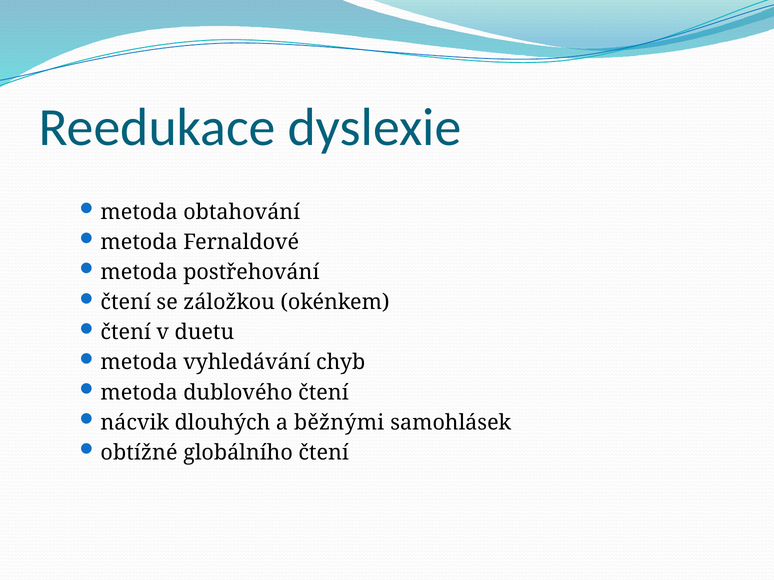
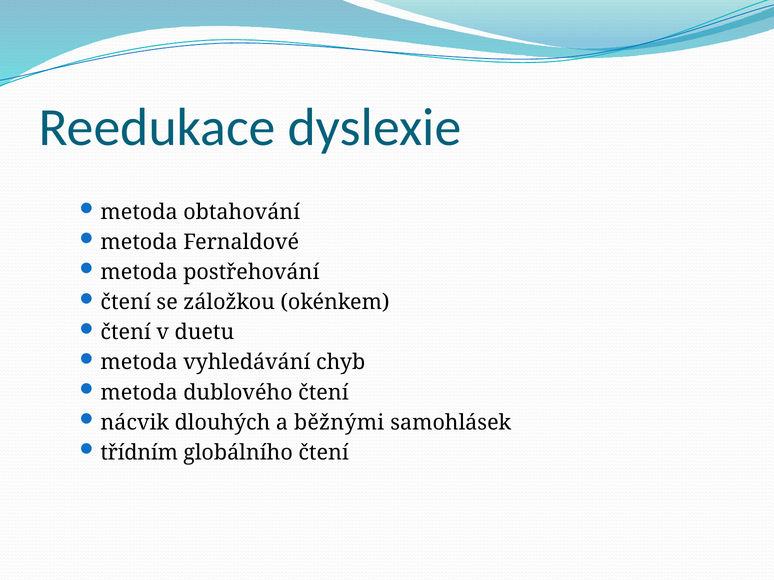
obtížné: obtížné -> třídním
